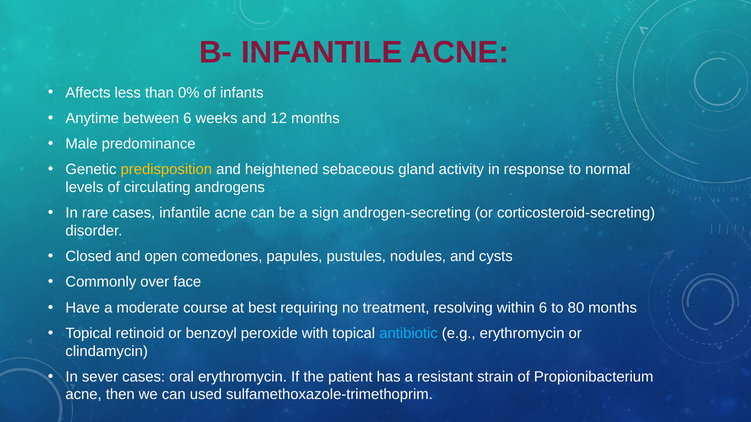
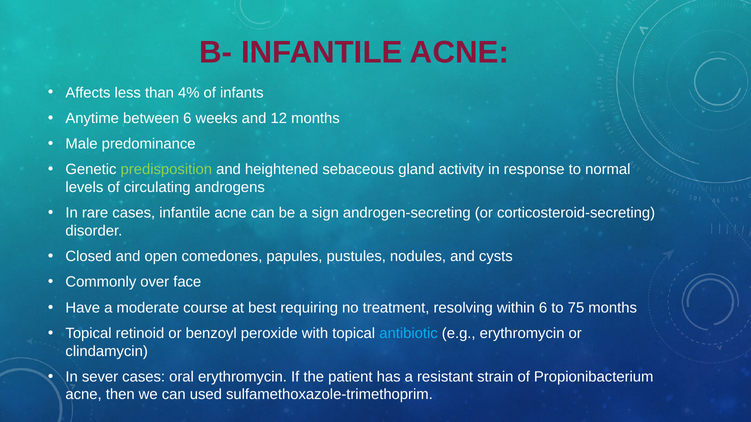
0%: 0% -> 4%
predisposition colour: yellow -> light green
80: 80 -> 75
